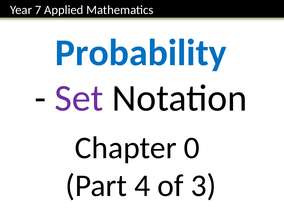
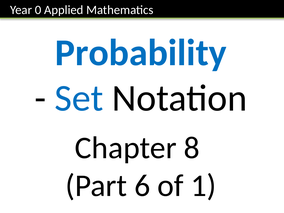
7: 7 -> 0
Set colour: purple -> blue
0: 0 -> 8
4: 4 -> 6
3: 3 -> 1
